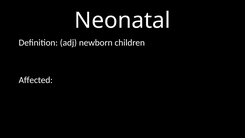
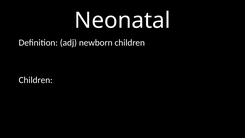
Affected at (36, 80): Affected -> Children
